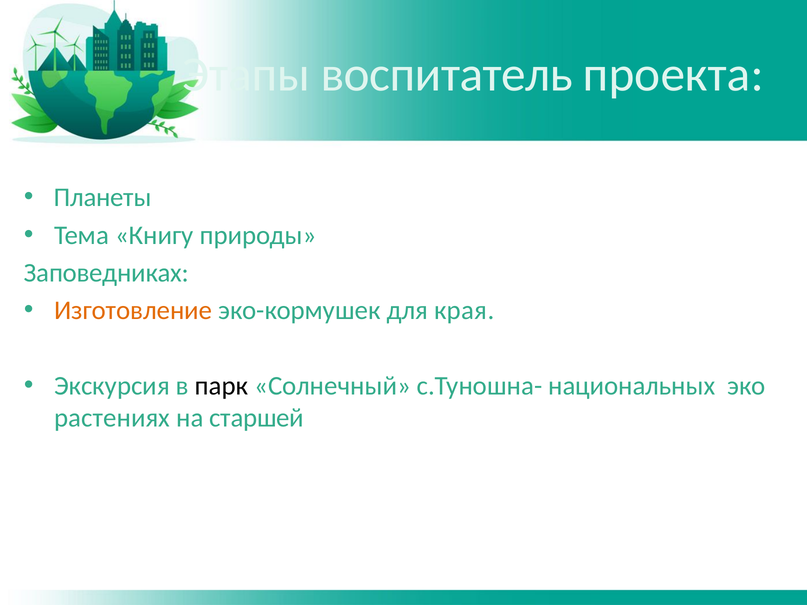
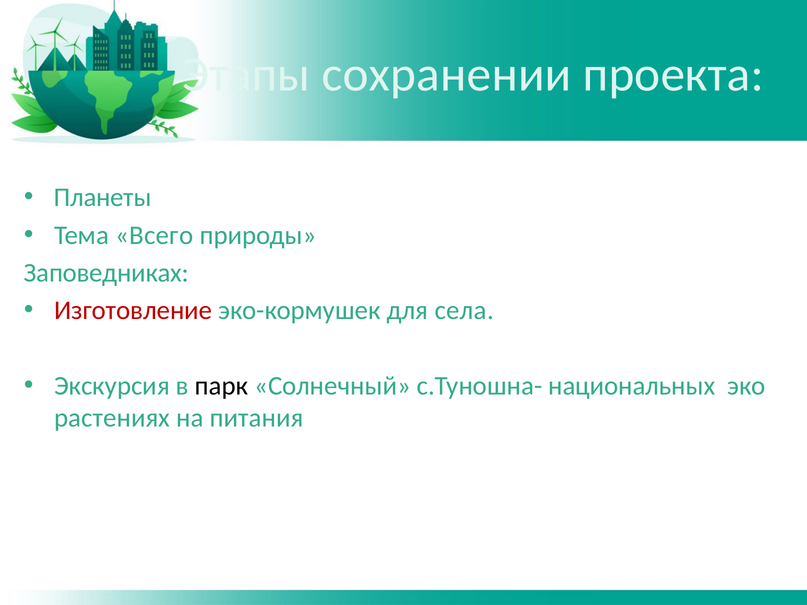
воспитатель: воспитатель -> сохранении
Книгу: Книгу -> Всего
Изготовление colour: orange -> red
края: края -> села
старшей: старшей -> питания
